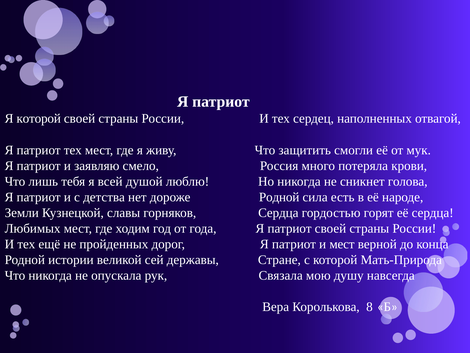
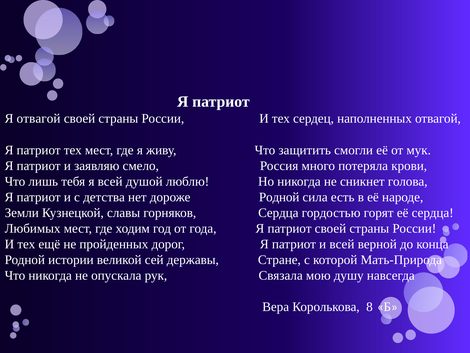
Я которой: которой -> отвагой
и мест: мест -> всей
